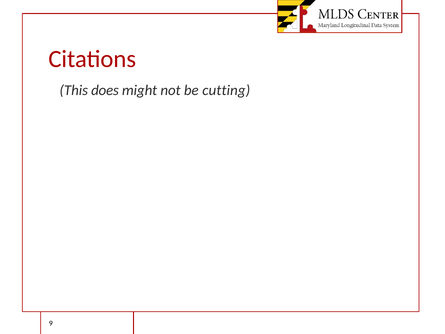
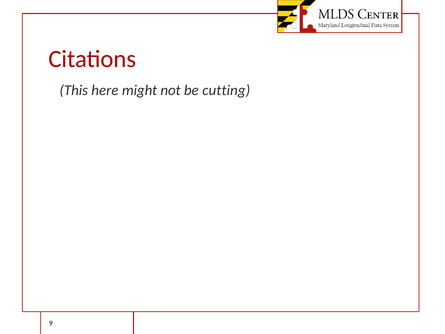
does: does -> here
